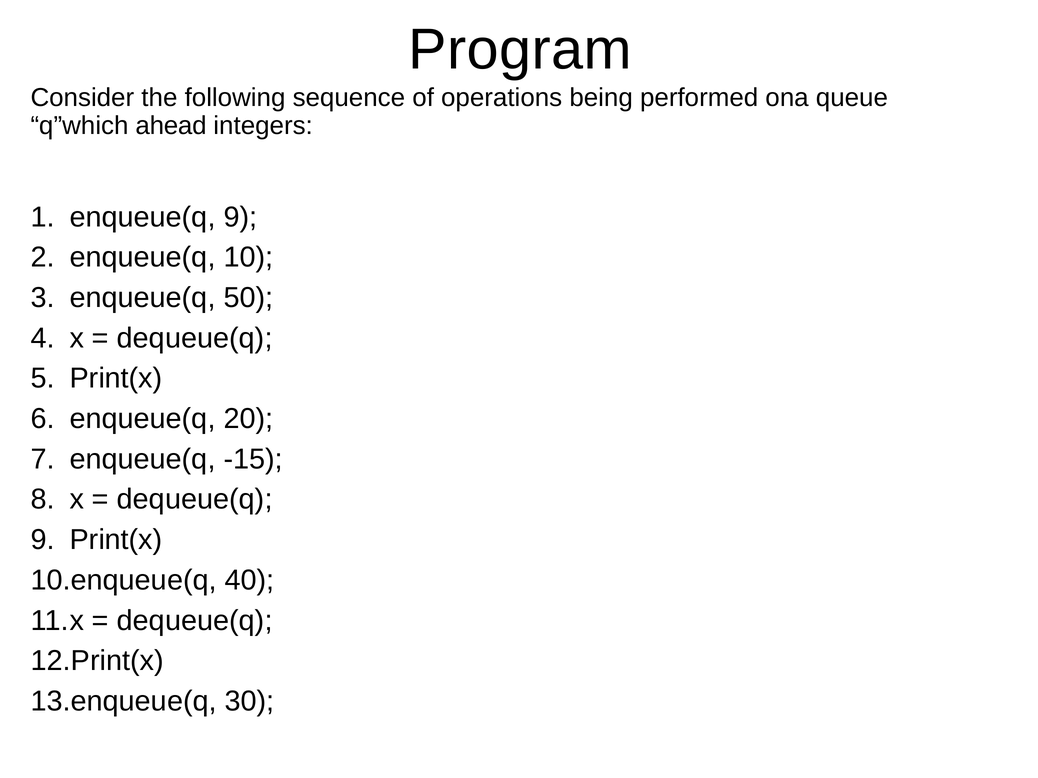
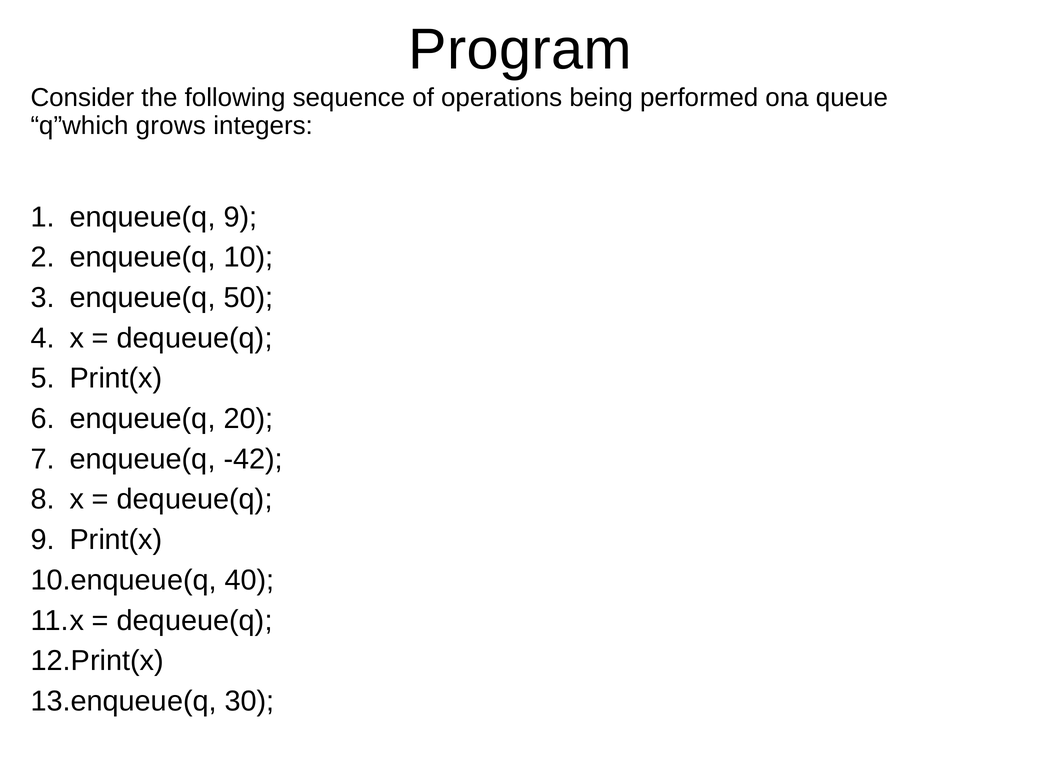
ahead: ahead -> grows
-15: -15 -> -42
